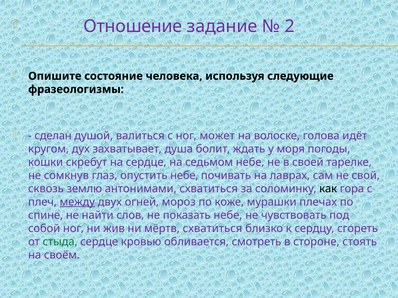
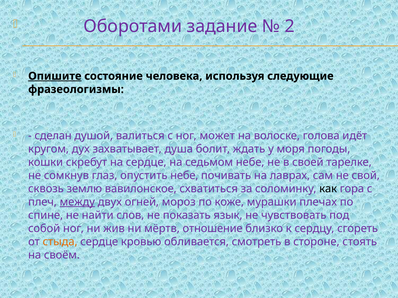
Отношение: Отношение -> Оборотами
Опишите underline: none -> present
антонимами: антонимами -> вавилонское
показать небе: небе -> язык
мёртв схватиться: схватиться -> отношение
стыда colour: green -> orange
